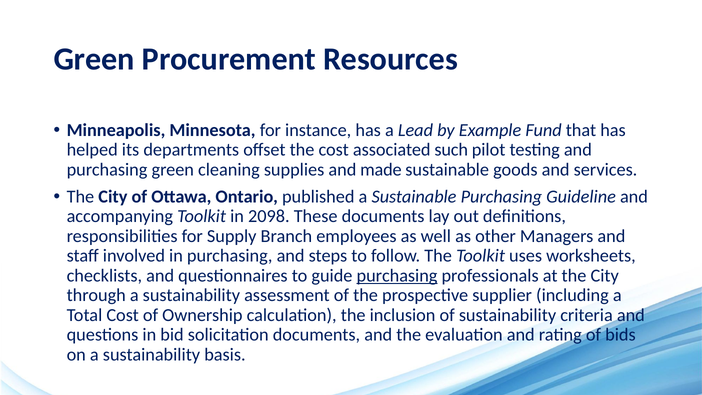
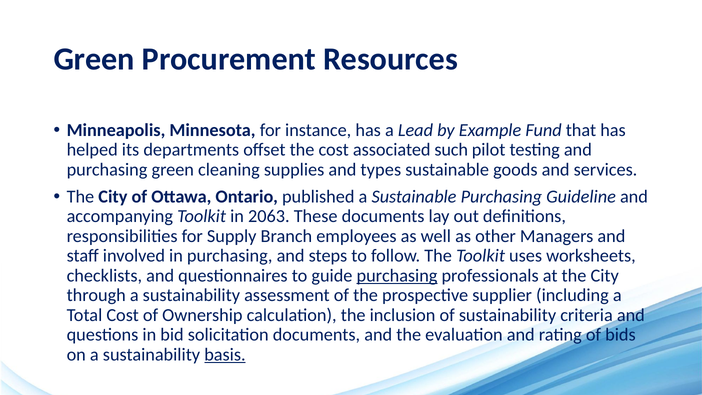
made: made -> types
2098: 2098 -> 2063
basis underline: none -> present
